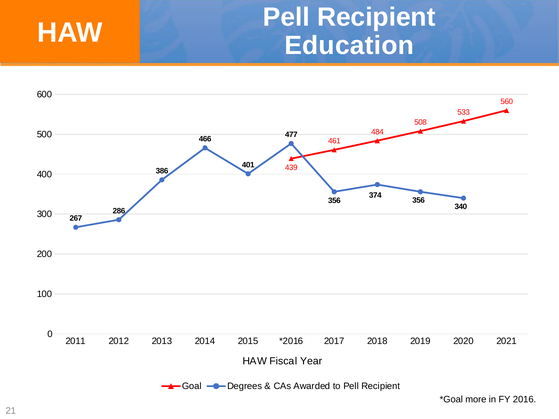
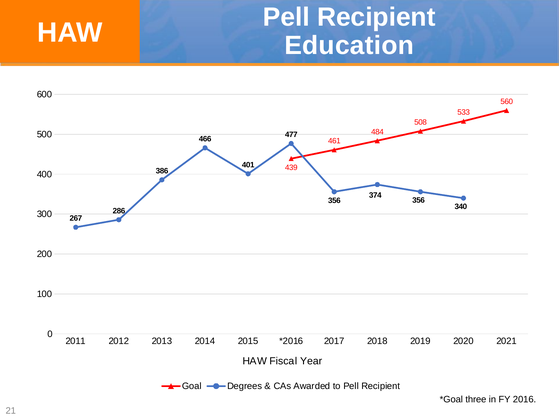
more: more -> three
